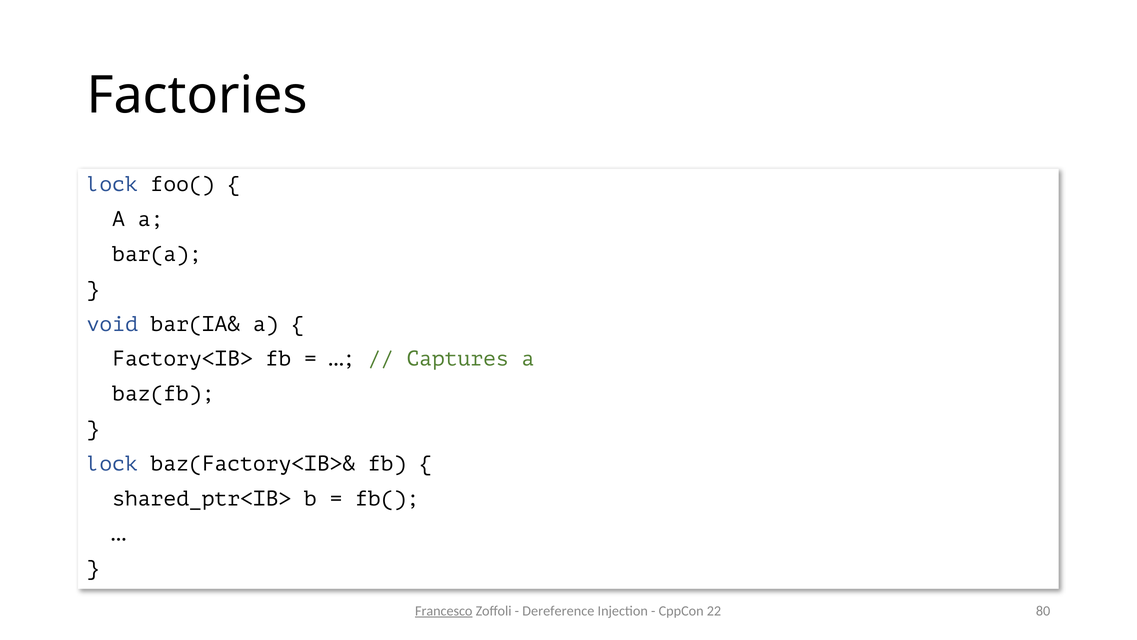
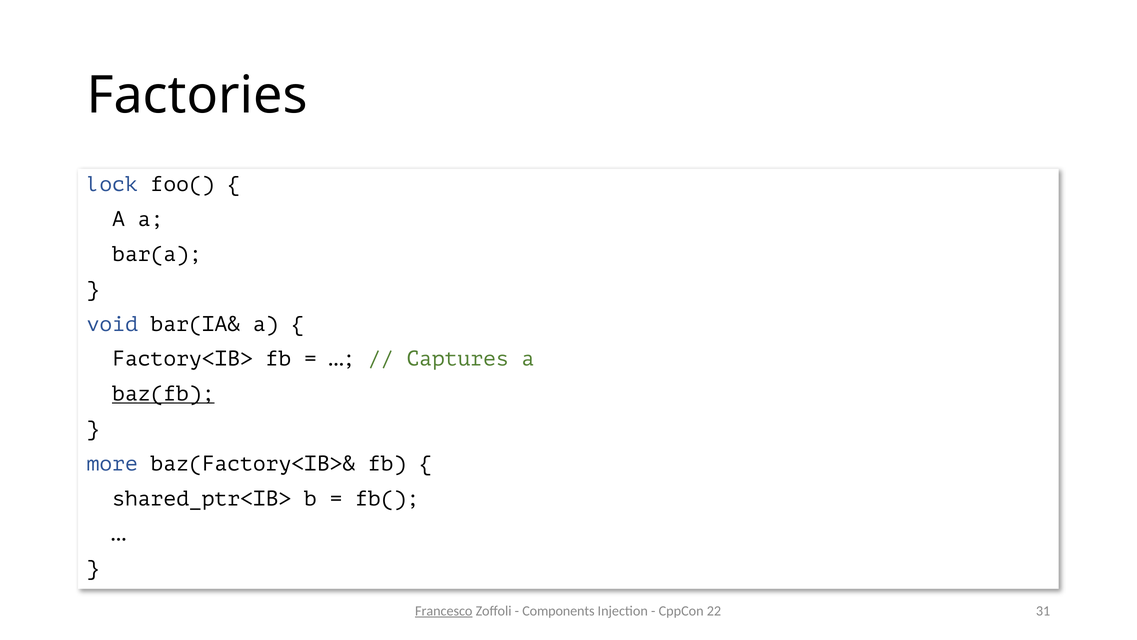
baz(fb underline: none -> present
lock at (112, 463): lock -> more
Dereference: Dereference -> Components
80: 80 -> 31
